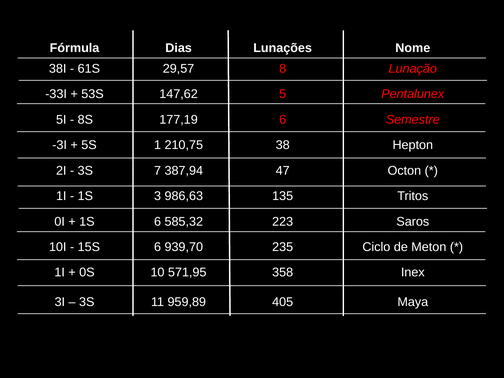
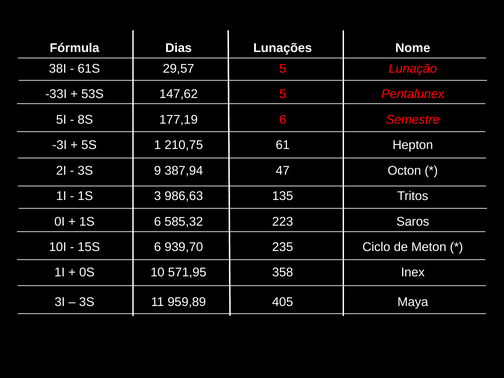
29,57 8: 8 -> 5
38: 38 -> 61
7: 7 -> 9
